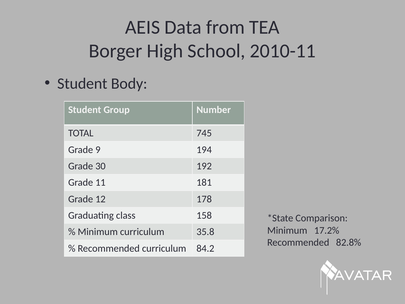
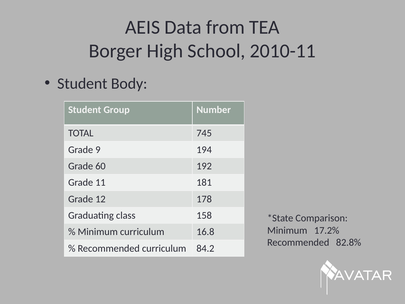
30: 30 -> 60
35.8: 35.8 -> 16.8
